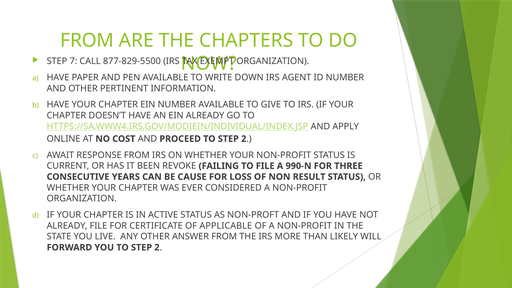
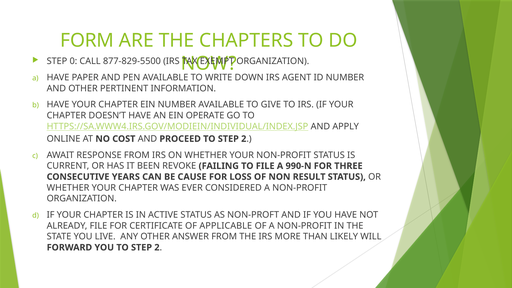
FROM at (87, 40): FROM -> FORM
7: 7 -> 0
EIN ALREADY: ALREADY -> OPERATE
